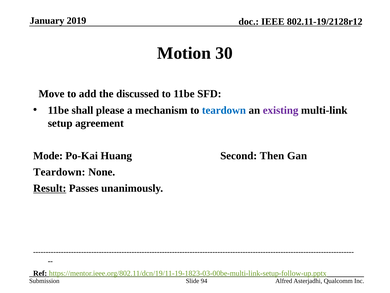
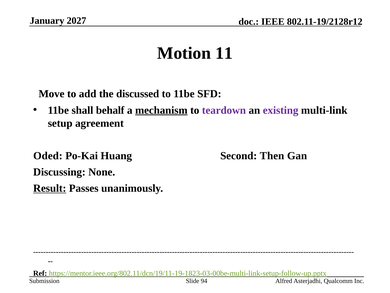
2019: 2019 -> 2027
30: 30 -> 11
please: please -> behalf
mechanism underline: none -> present
teardown at (224, 110) colour: blue -> purple
Mode: Mode -> Oded
Teardown at (59, 172): Teardown -> Discussing
